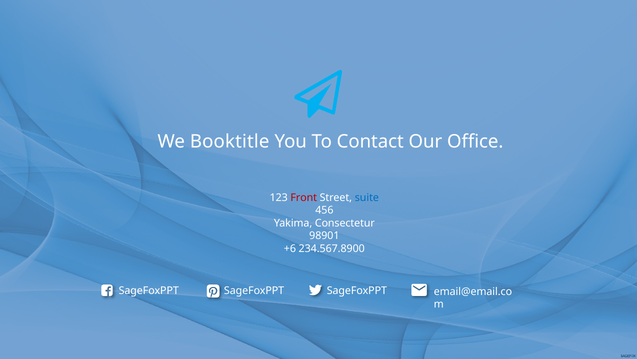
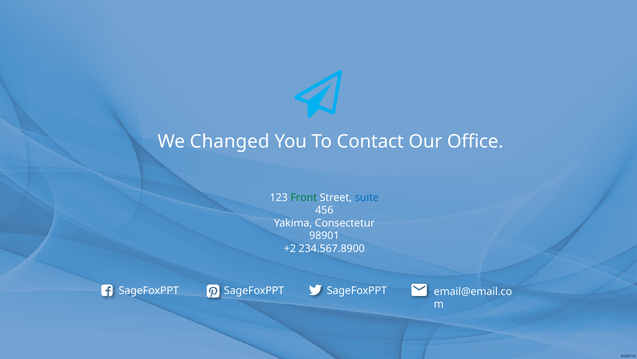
Booktitle: Booktitle -> Changed
Front colour: red -> green
+6: +6 -> +2
